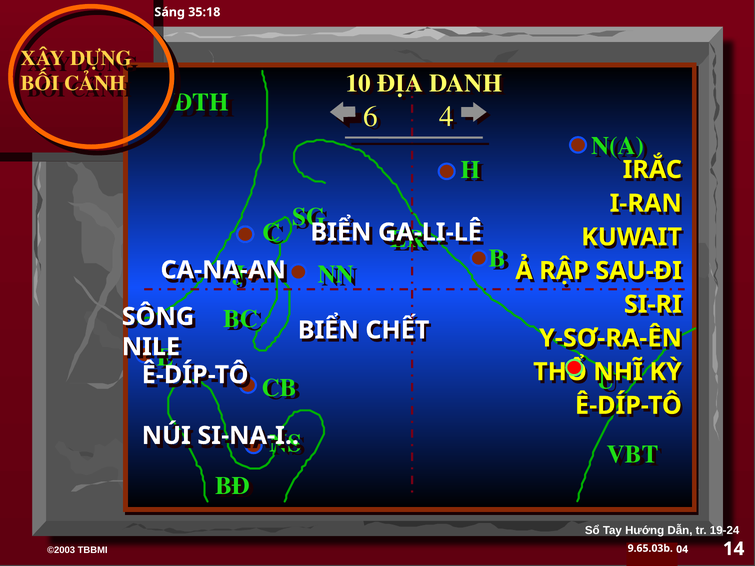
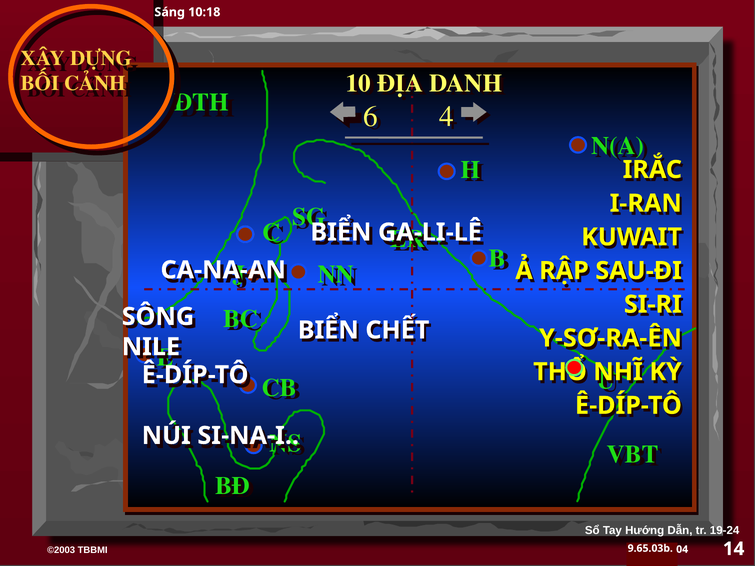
35:18: 35:18 -> 10:18
